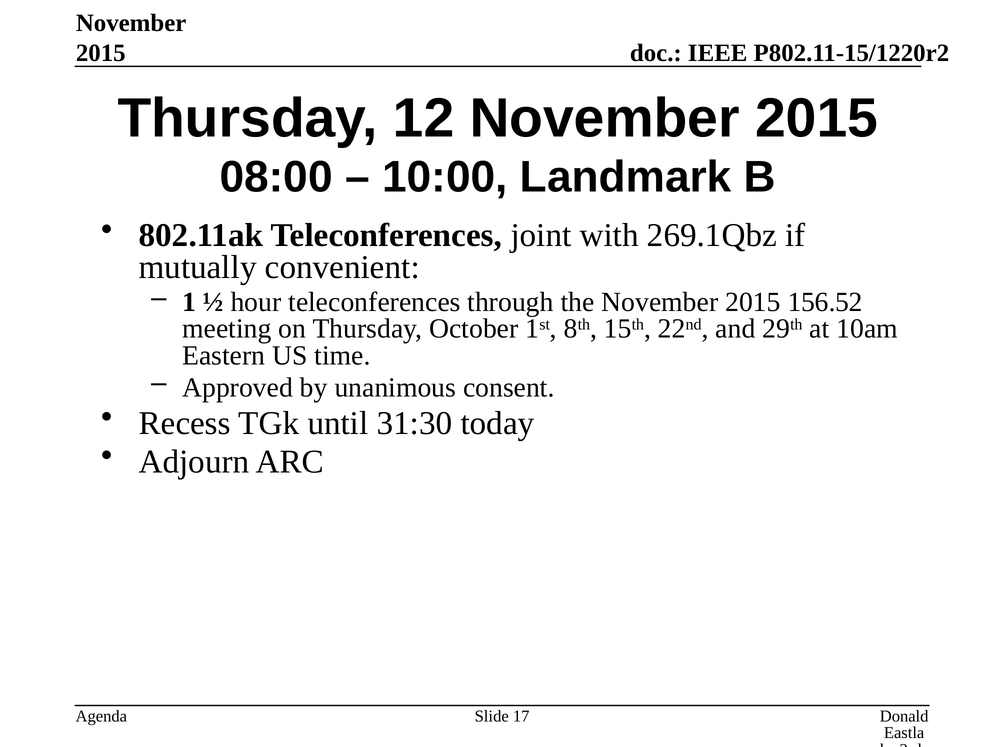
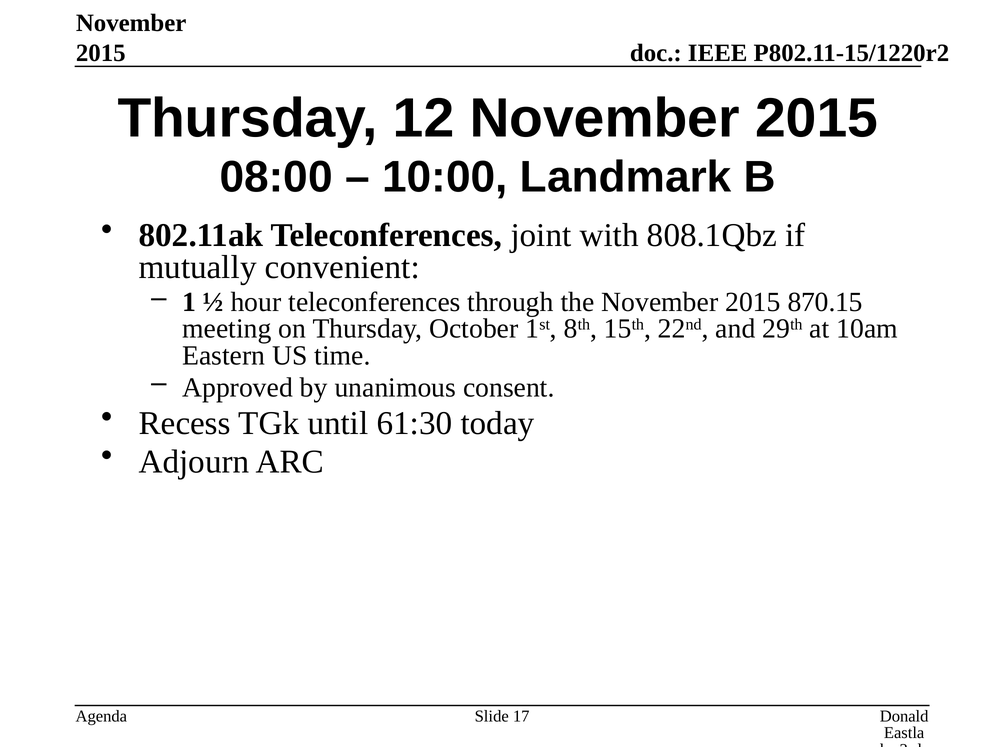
269.1Qbz: 269.1Qbz -> 808.1Qbz
156.52: 156.52 -> 870.15
31:30: 31:30 -> 61:30
